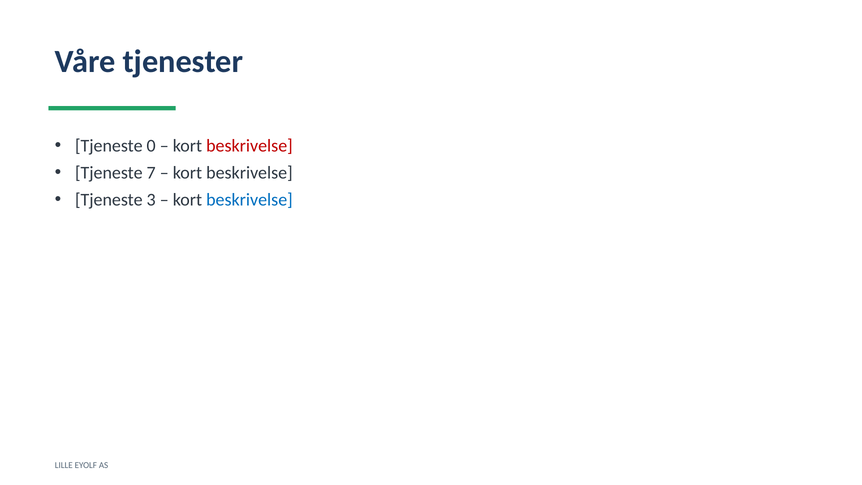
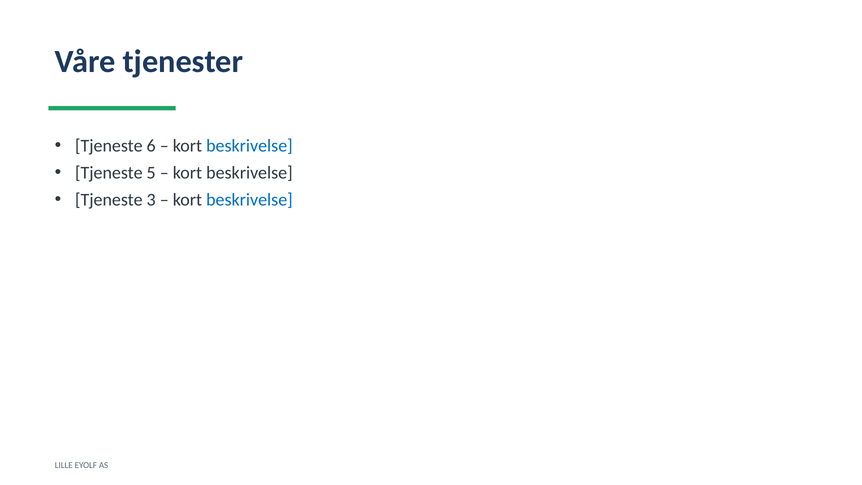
0: 0 -> 6
beskrivelse at (249, 146) colour: red -> blue
7: 7 -> 5
